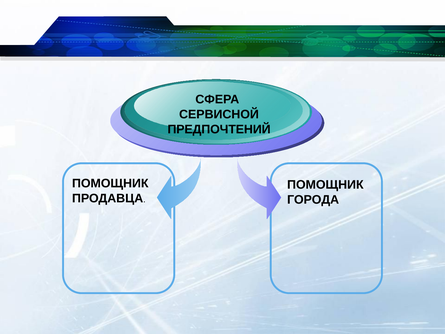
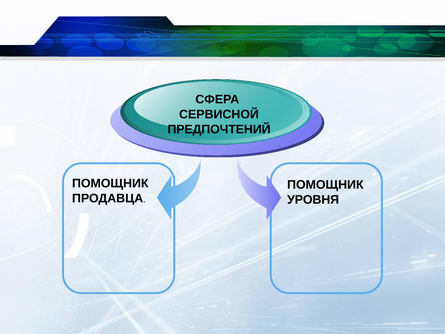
ГОРОДА: ГОРОДА -> УРОВНЯ
